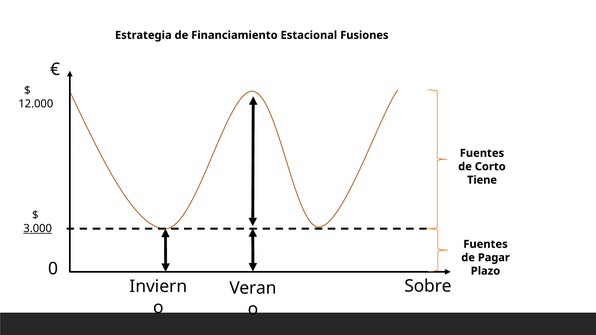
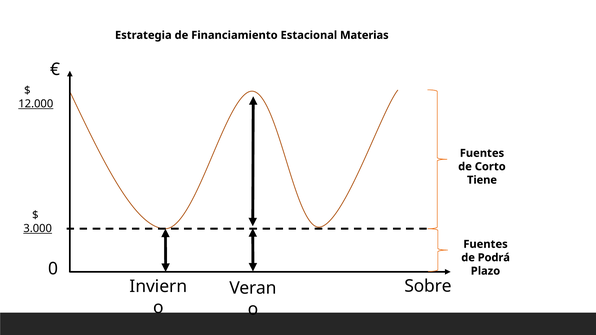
Fusiones: Fusiones -> Materias
12.000 underline: none -> present
Pagar: Pagar -> Podrá
